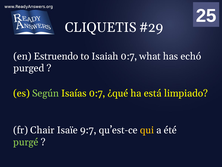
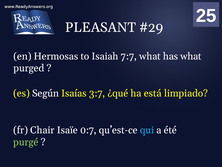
CLIQUETIS: CLIQUETIS -> PLEASANT
Estruendo: Estruendo -> Hermosas
Isaiah 0:7: 0:7 -> 7:7
has echó: echó -> what
Según colour: light green -> white
Isaías 0:7: 0:7 -> 3:7
9:7: 9:7 -> 0:7
qui colour: yellow -> light blue
